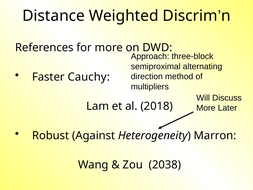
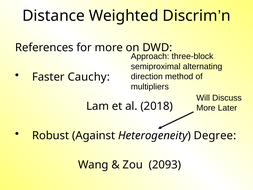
Marron: Marron -> Degree
2038: 2038 -> 2093
